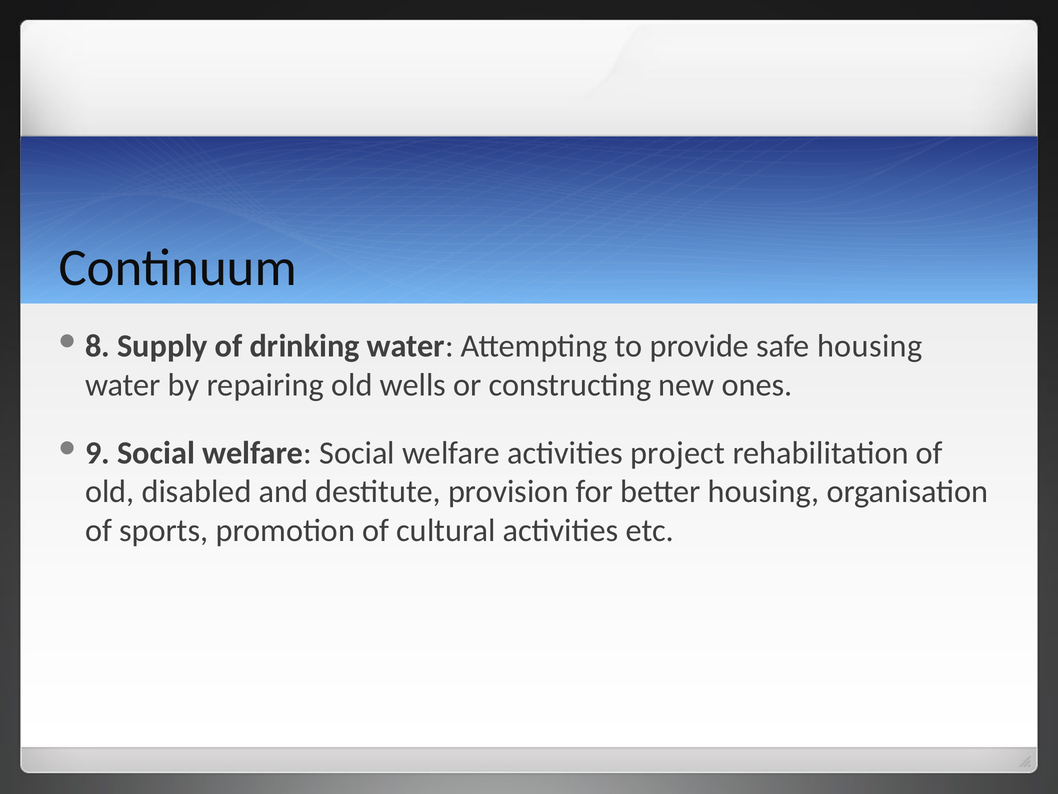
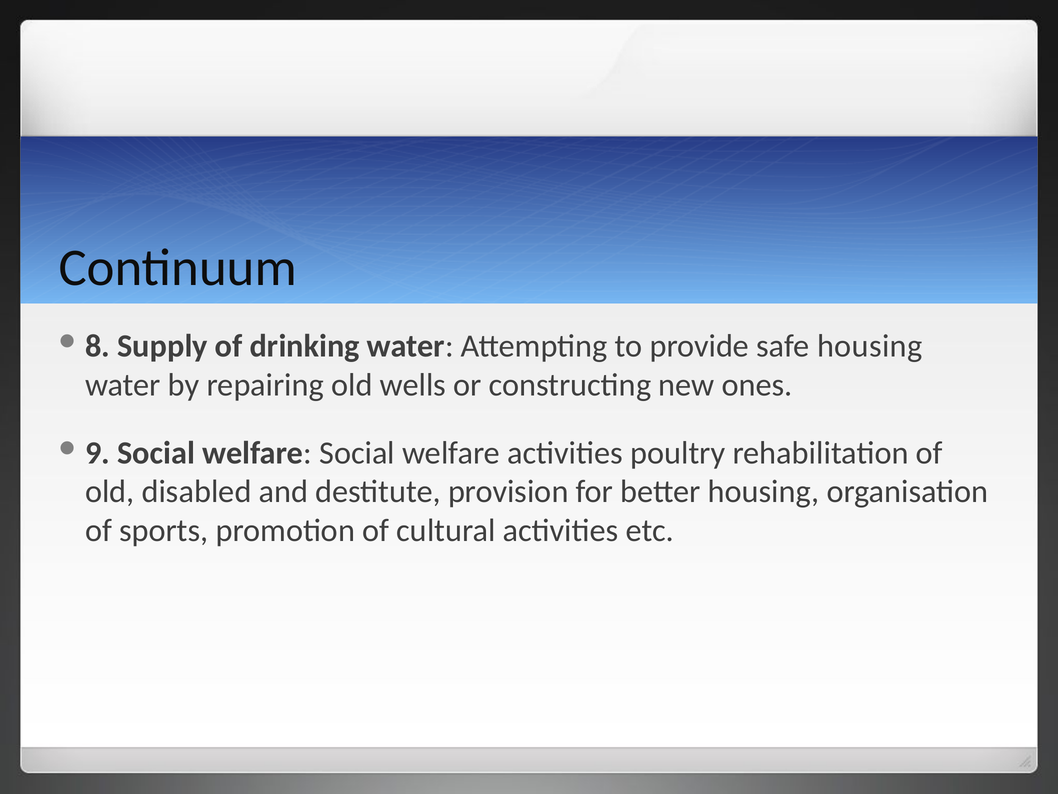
project: project -> poultry
